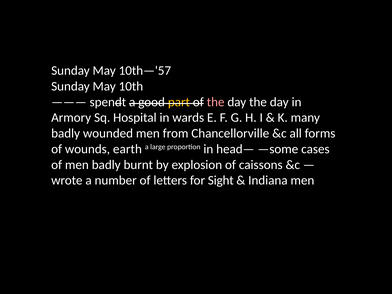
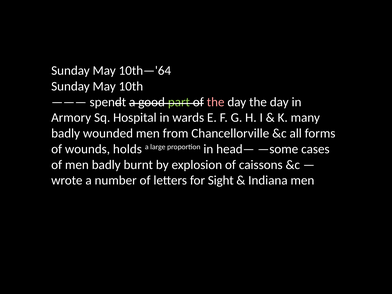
10th—'57: 10th—'57 -> 10th—'64
part colour: yellow -> light green
earth: earth -> holds
